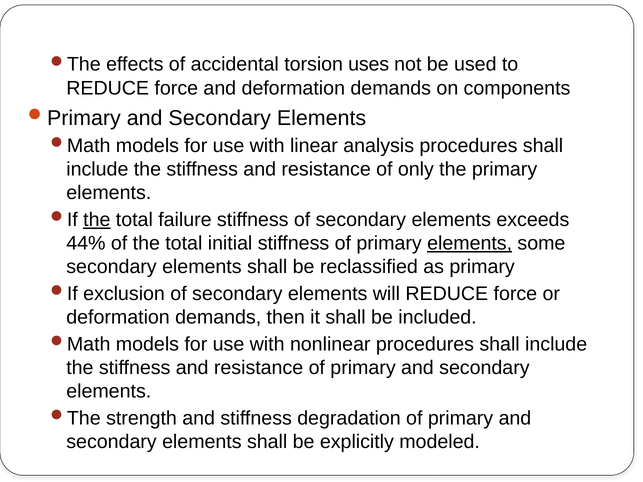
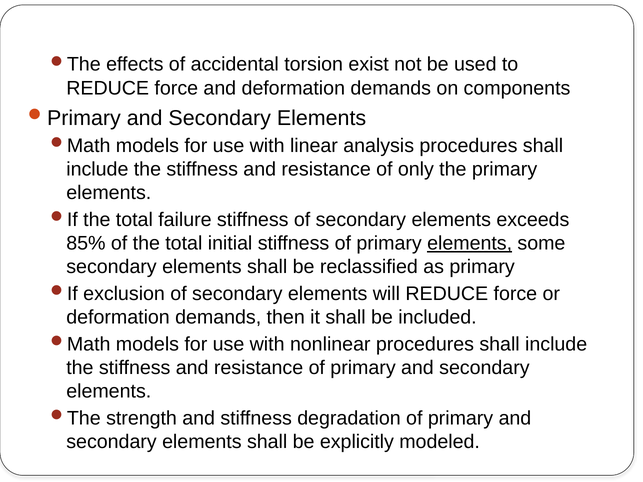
uses: uses -> exist
the at (97, 220) underline: present -> none
44%: 44% -> 85%
